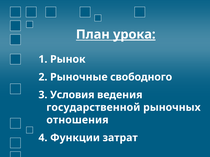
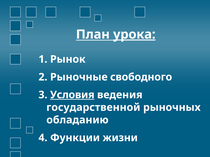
Условия underline: none -> present
отношения: отношения -> обладанию
затрат: затрат -> жизни
